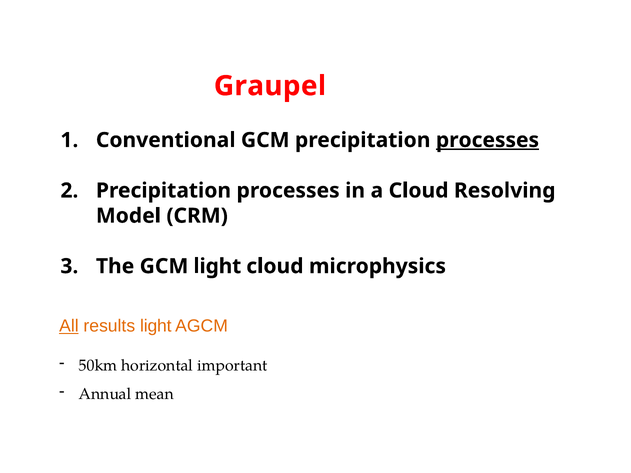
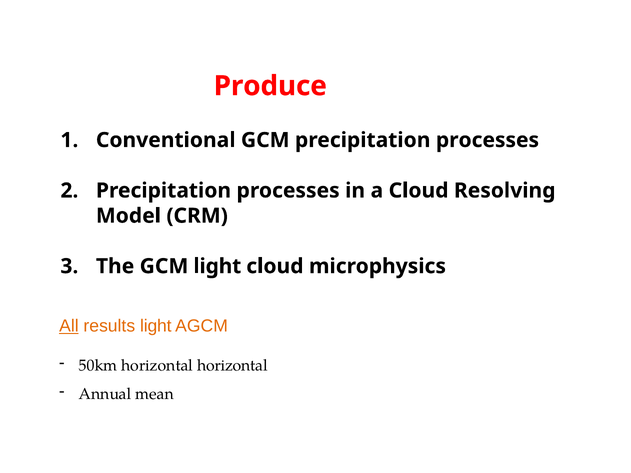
Graupel: Graupel -> Produce
processes at (487, 140) underline: present -> none
horizontal important: important -> horizontal
